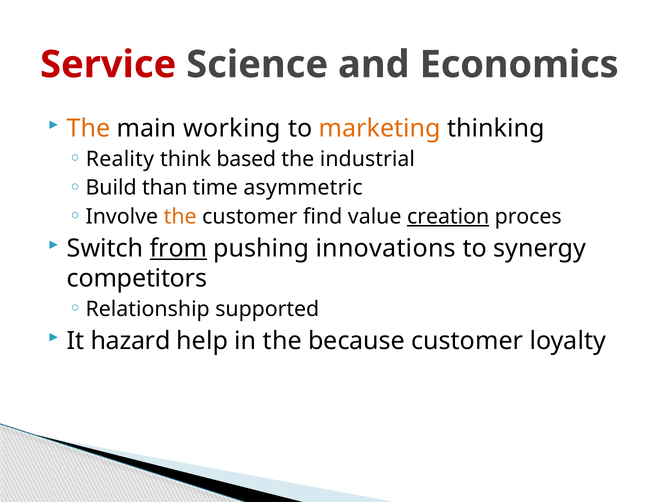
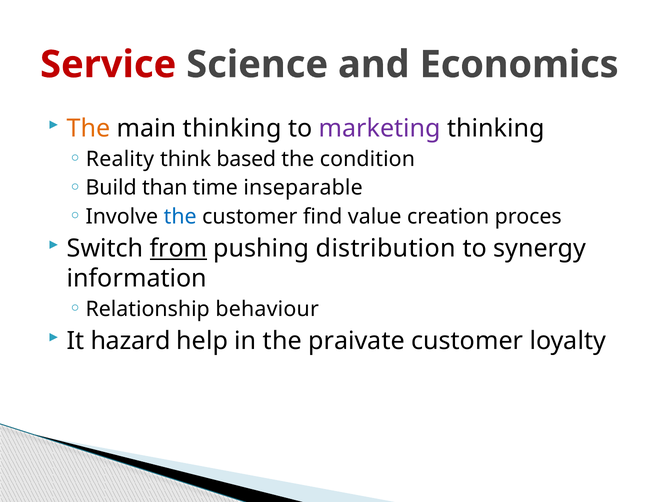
main working: working -> thinking
marketing colour: orange -> purple
industrial: industrial -> condition
asymmetric: asymmetric -> inseparable
the at (180, 216) colour: orange -> blue
creation underline: present -> none
innovations: innovations -> distribution
competitors: competitors -> information
supported: supported -> behaviour
because: because -> praivate
